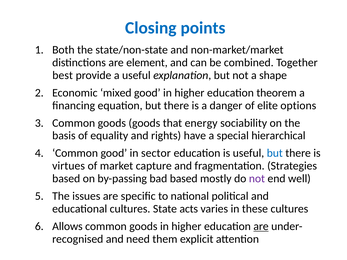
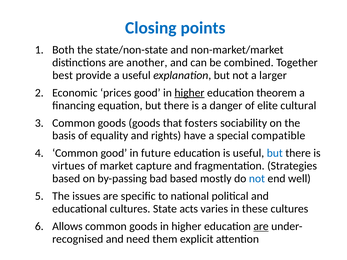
element: element -> another
shape: shape -> larger
mixed: mixed -> prices
higher at (189, 93) underline: none -> present
options: options -> cultural
energy: energy -> fosters
hierarchical: hierarchical -> compatible
sector: sector -> future
not at (257, 179) colour: purple -> blue
